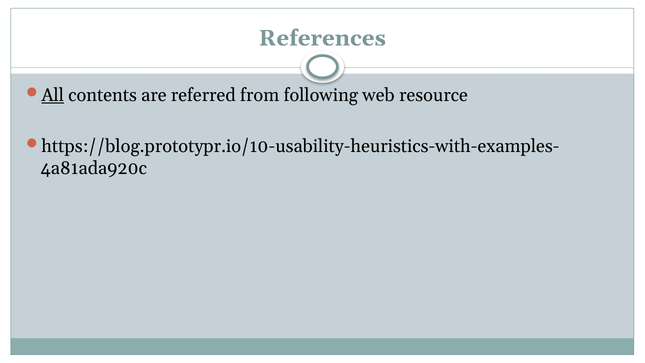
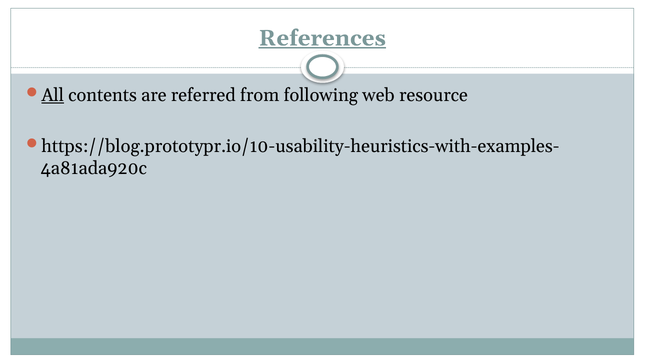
References underline: none -> present
